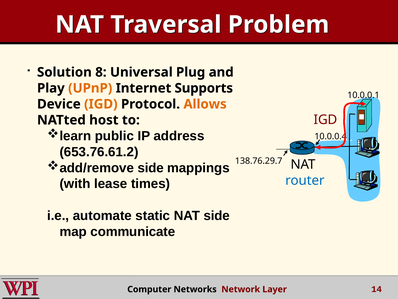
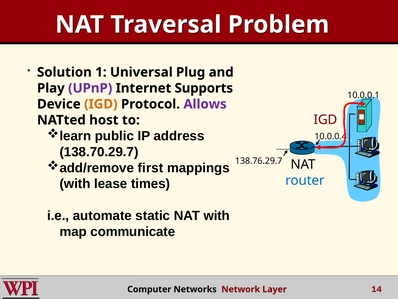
8: 8 -> 1
UPnP colour: orange -> purple
Allows colour: orange -> purple
653.76.61.2: 653.76.61.2 -> 138.70.29.7
side at (151, 168): side -> first
NAT side: side -> with
